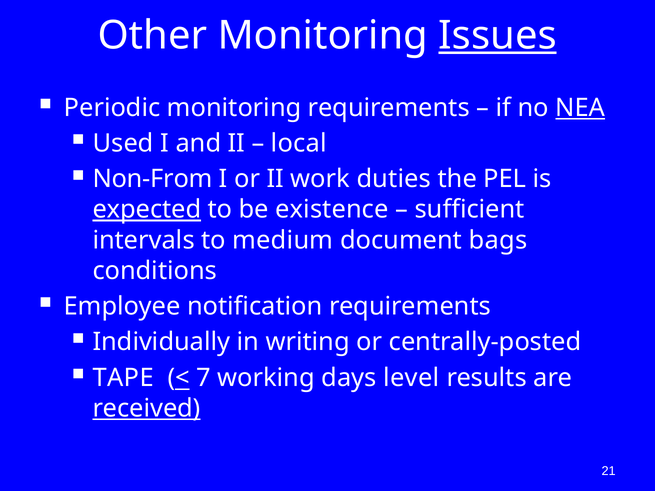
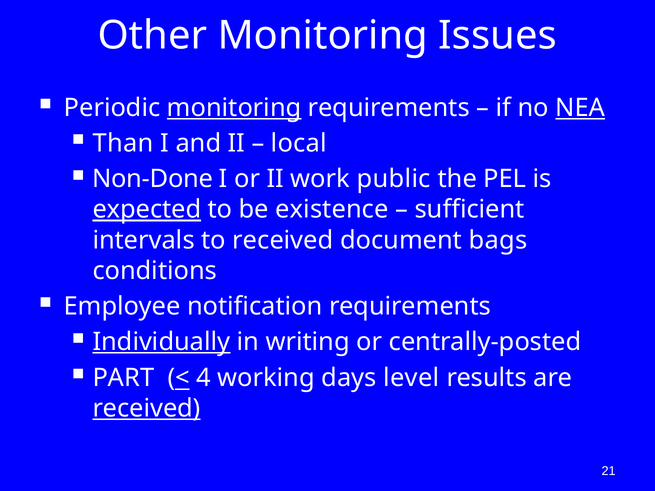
Issues underline: present -> none
monitoring at (234, 108) underline: none -> present
Used: Used -> Than
Non-From: Non-From -> Non-Done
duties: duties -> public
to medium: medium -> received
Individually underline: none -> present
TAPE: TAPE -> PART
7: 7 -> 4
